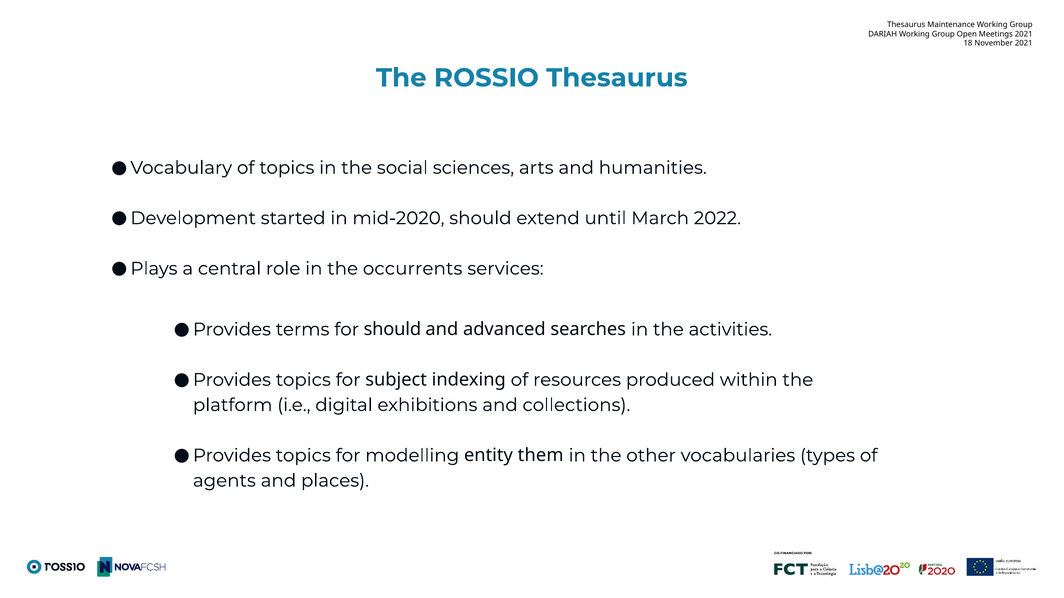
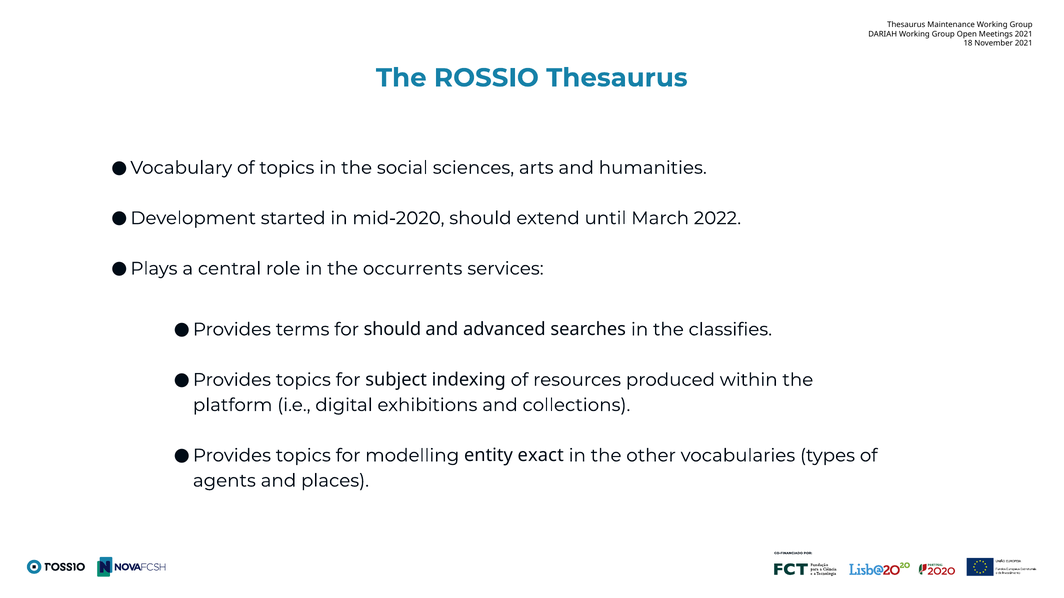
activities: activities -> classifies
them: them -> exact
